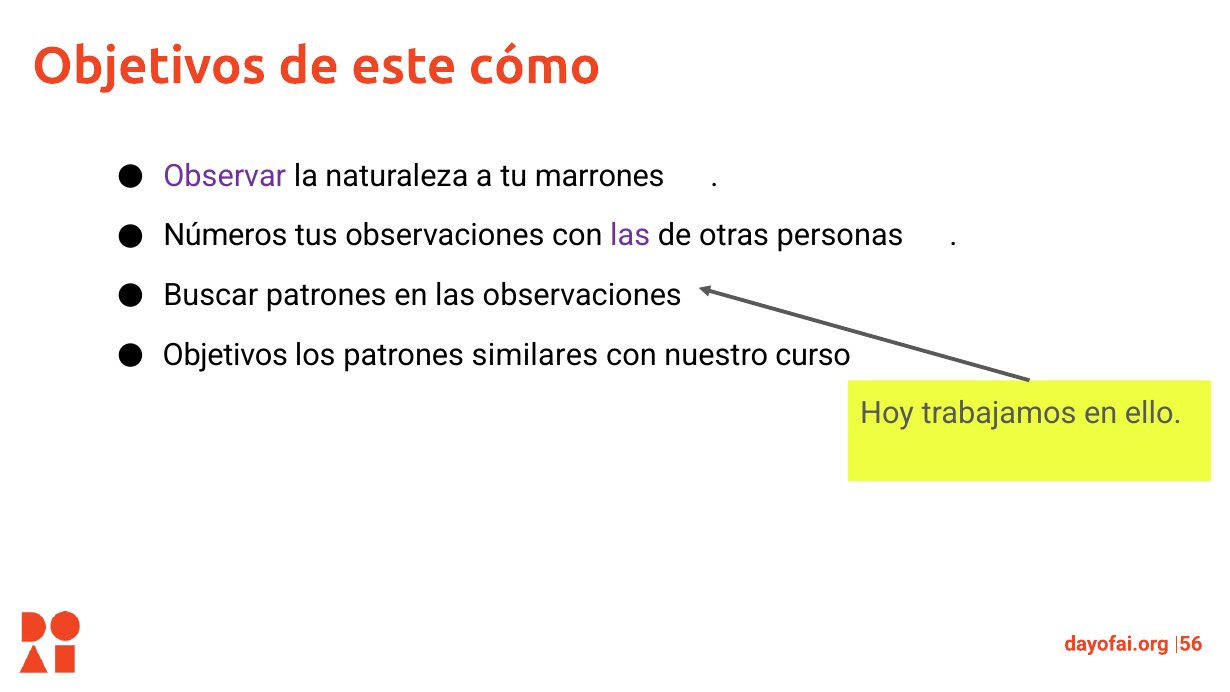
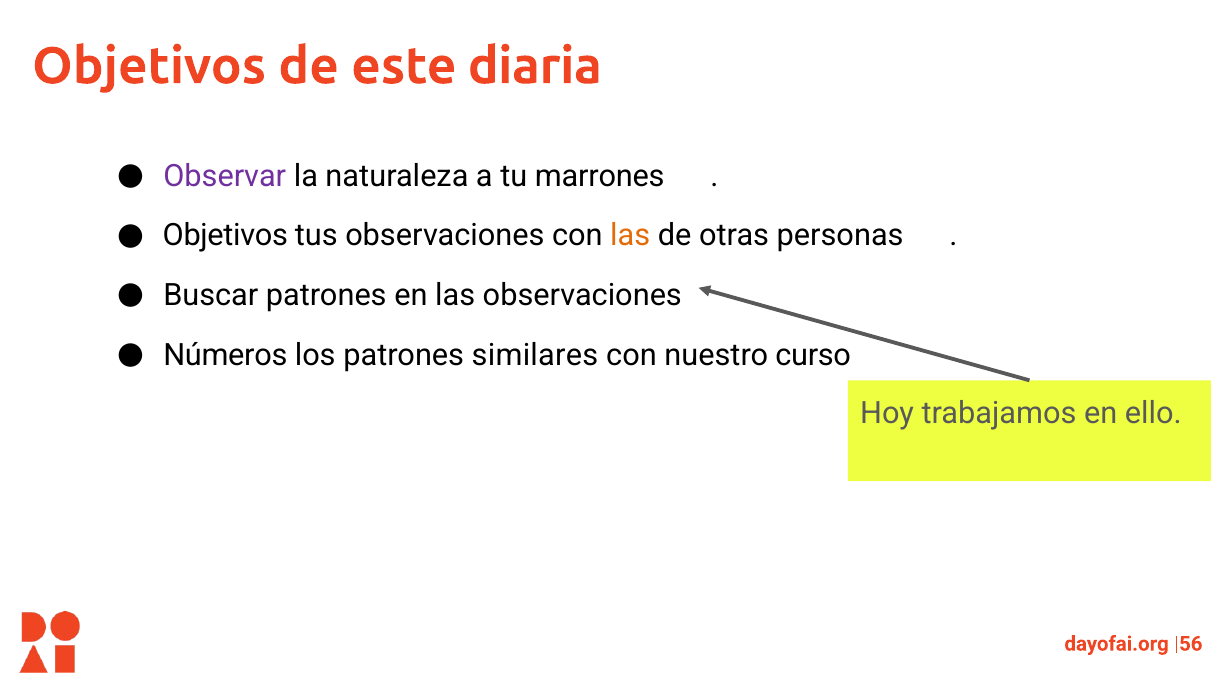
cómo: cómo -> diaria
Números at (225, 236): Números -> Objetivos
las at (630, 236) colour: purple -> orange
Objetivos at (225, 355): Objetivos -> Números
